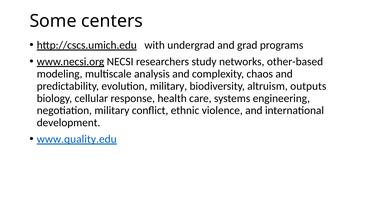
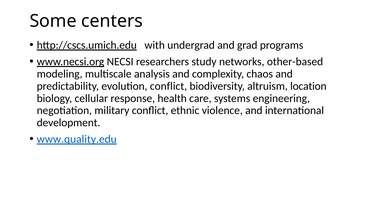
evolution military: military -> conflict
outputs: outputs -> location
